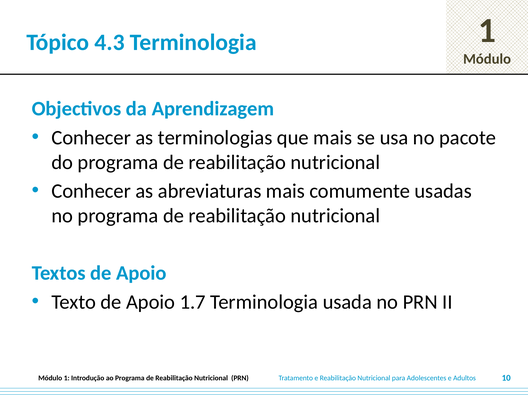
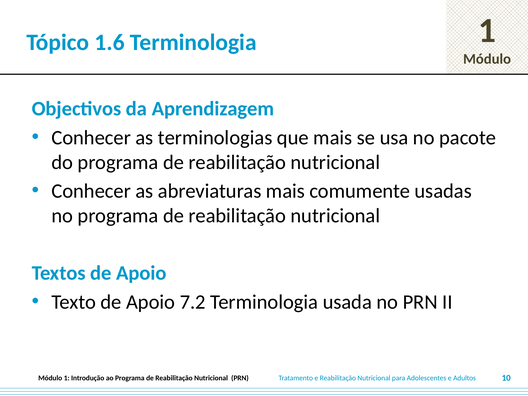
4.3: 4.3 -> 1.6
1.7: 1.7 -> 7.2
